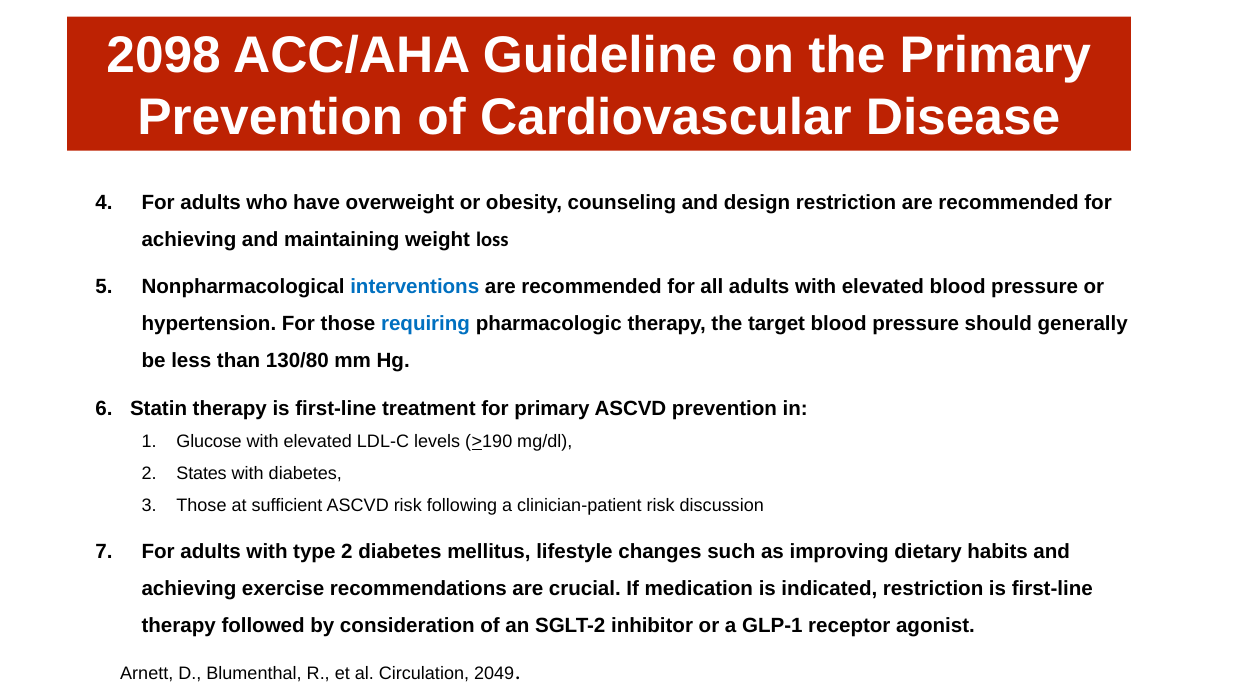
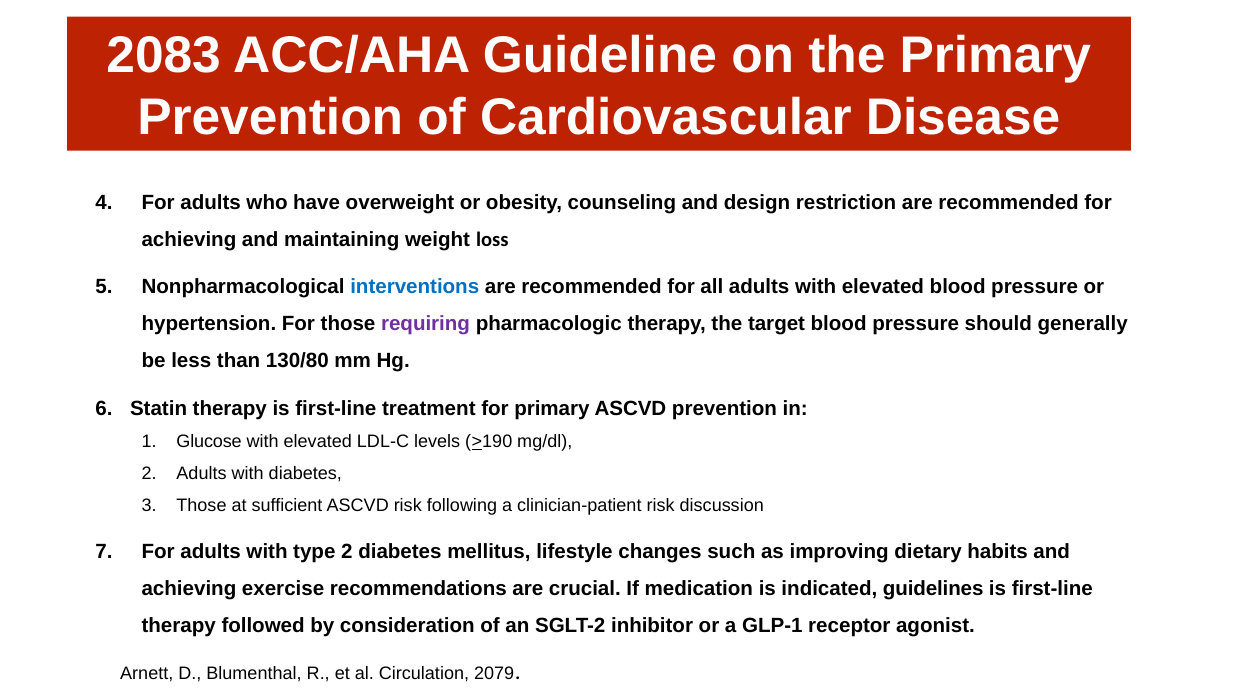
2098: 2098 -> 2083
requiring colour: blue -> purple
2 States: States -> Adults
indicated restriction: restriction -> guidelines
2049: 2049 -> 2079
